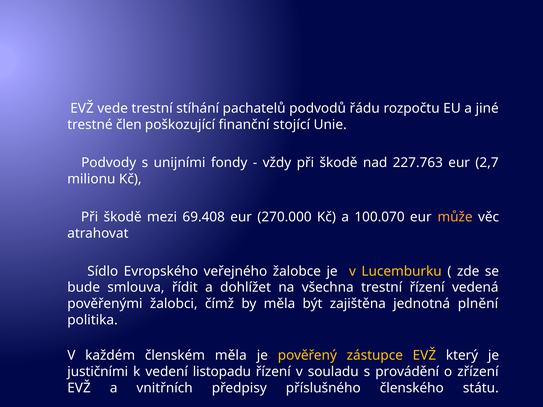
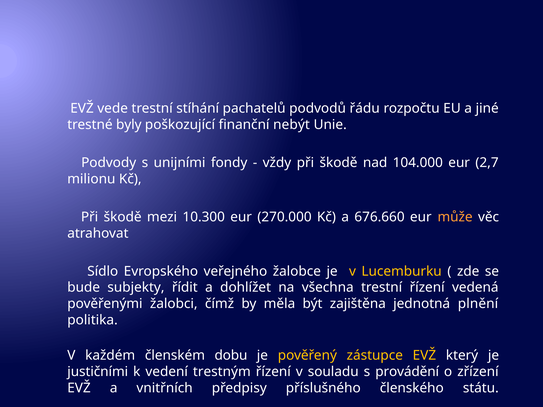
člen: člen -> byly
stojící: stojící -> nebýt
227.763: 227.763 -> 104.000
69.408: 69.408 -> 10.300
100.070: 100.070 -> 676.660
smlouva: smlouva -> subjekty
členském měla: měla -> dobu
listopadu: listopadu -> trestným
